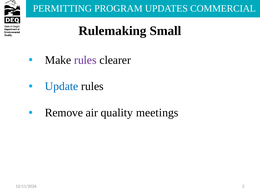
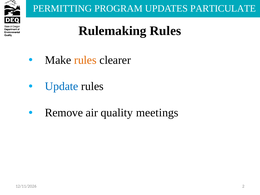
COMMERCIAL: COMMERCIAL -> PARTICULATE
Rulemaking Small: Small -> Rules
rules at (85, 60) colour: purple -> orange
